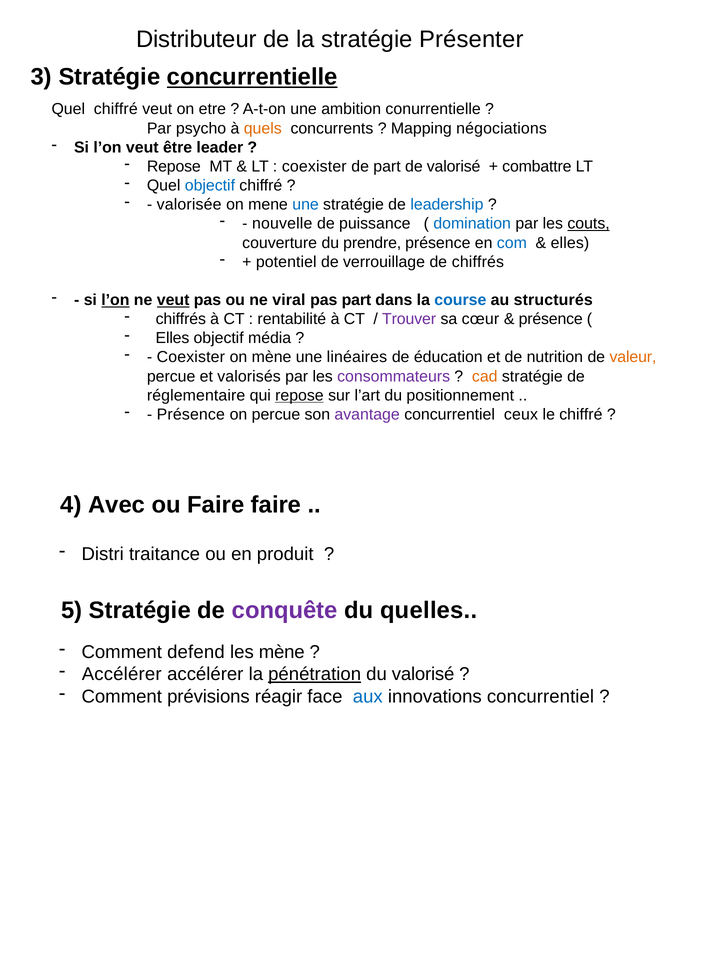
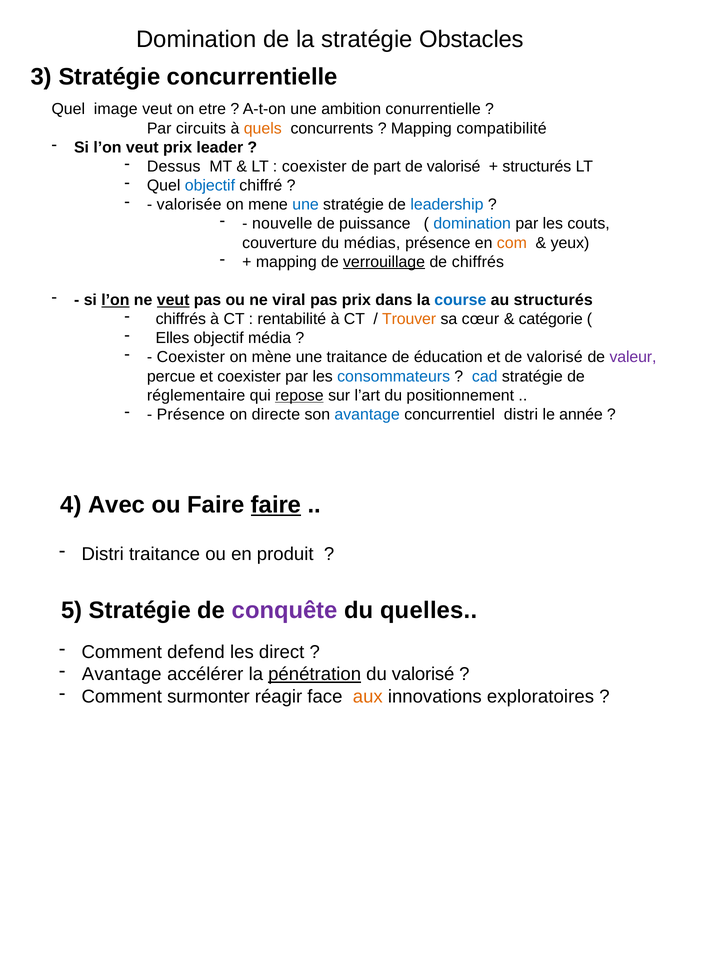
Distributeur at (196, 39): Distributeur -> Domination
Présenter: Présenter -> Obstacles
concurrentielle underline: present -> none
Quel chiffré: chiffré -> image
psycho: psycho -> circuits
négociations: négociations -> compatibilité
veut être: être -> prix
Repose at (174, 166): Repose -> Dessus
combattre at (537, 166): combattre -> structurés
couts underline: present -> none
prendre: prendre -> médias
com colour: blue -> orange
elles at (570, 243): elles -> yeux
potentiel at (286, 262): potentiel -> mapping
verrouillage underline: none -> present
pas part: part -> prix
Trouver colour: purple -> orange
présence at (551, 319): présence -> catégorie
une linéaires: linéaires -> traitance
et de nutrition: nutrition -> valorisé
valeur colour: orange -> purple
et valorisés: valorisés -> coexister
consommateurs colour: purple -> blue
cad colour: orange -> blue
on percue: percue -> directe
avantage at (367, 414) colour: purple -> blue
concurrentiel ceux: ceux -> distri
le chiffré: chiffré -> année
faire at (276, 505) underline: none -> present
les mène: mène -> direct
Accélérer at (122, 674): Accélérer -> Avantage
prévisions: prévisions -> surmonter
aux colour: blue -> orange
innovations concurrentiel: concurrentiel -> exploratoires
